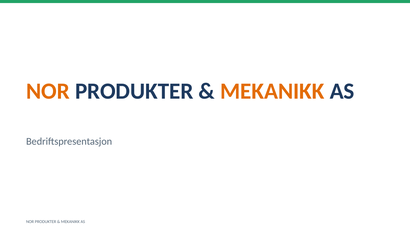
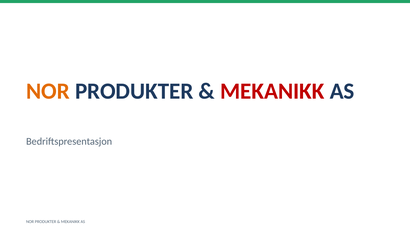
MEKANIKK at (272, 91) colour: orange -> red
